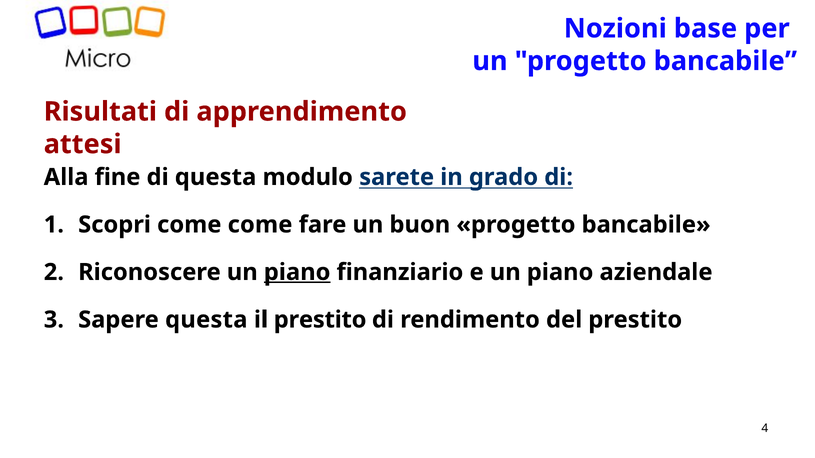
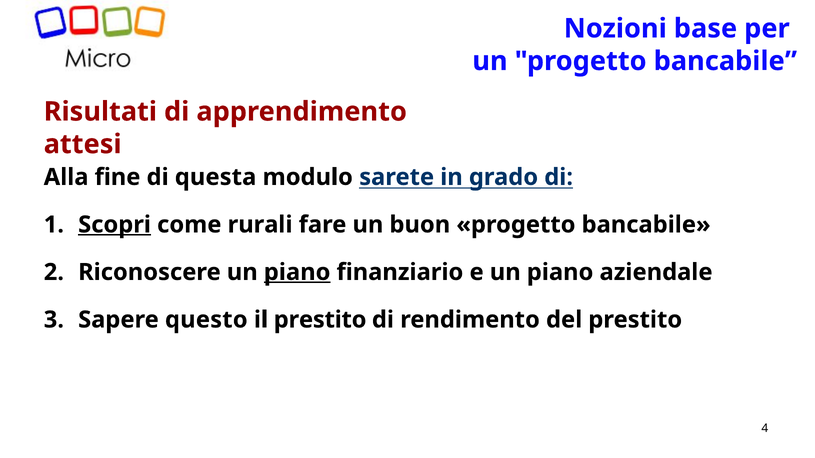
Scopri underline: none -> present
come come: come -> rurali
Sapere questa: questa -> questo
